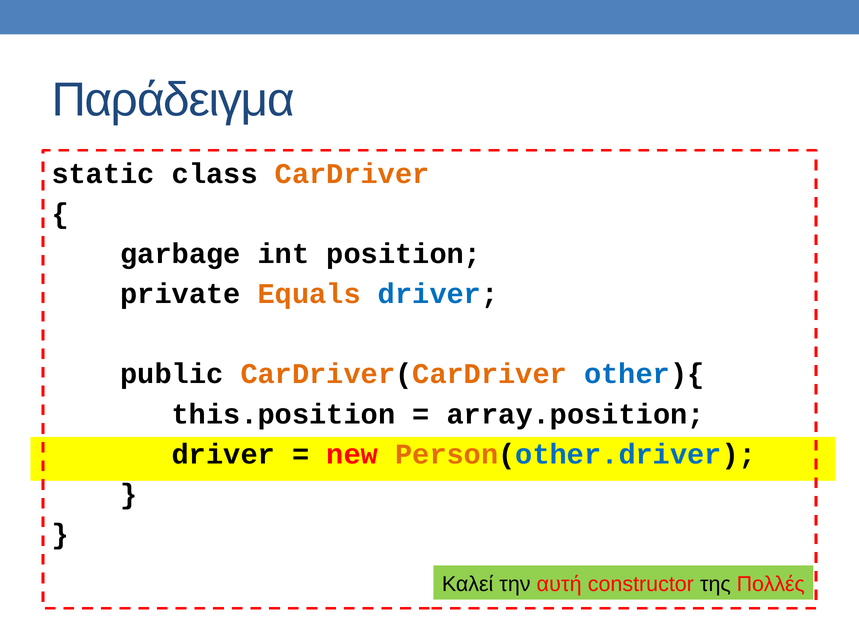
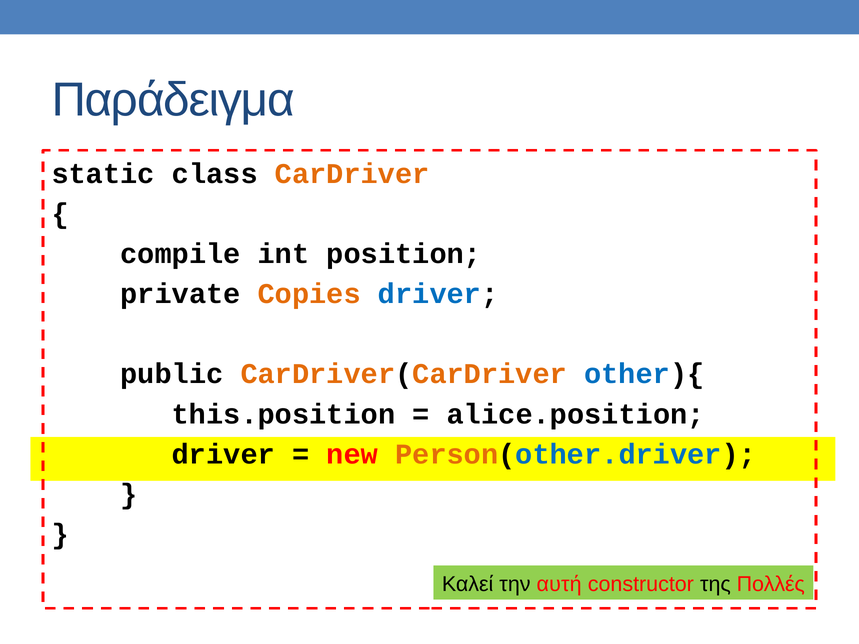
garbage: garbage -> compile
Equals: Equals -> Copies
array.position: array.position -> alice.position
